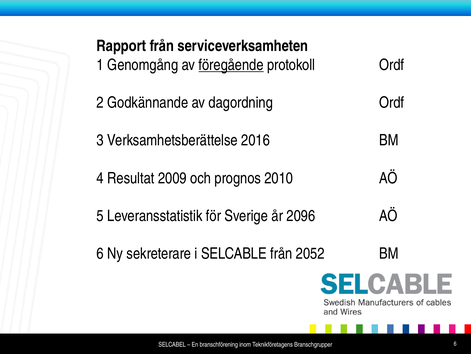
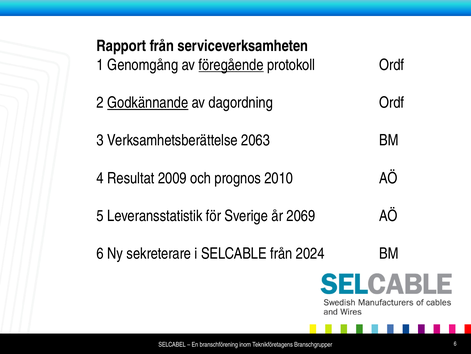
Godkännande underline: none -> present
2016: 2016 -> 2063
2096: 2096 -> 2069
2052: 2052 -> 2024
